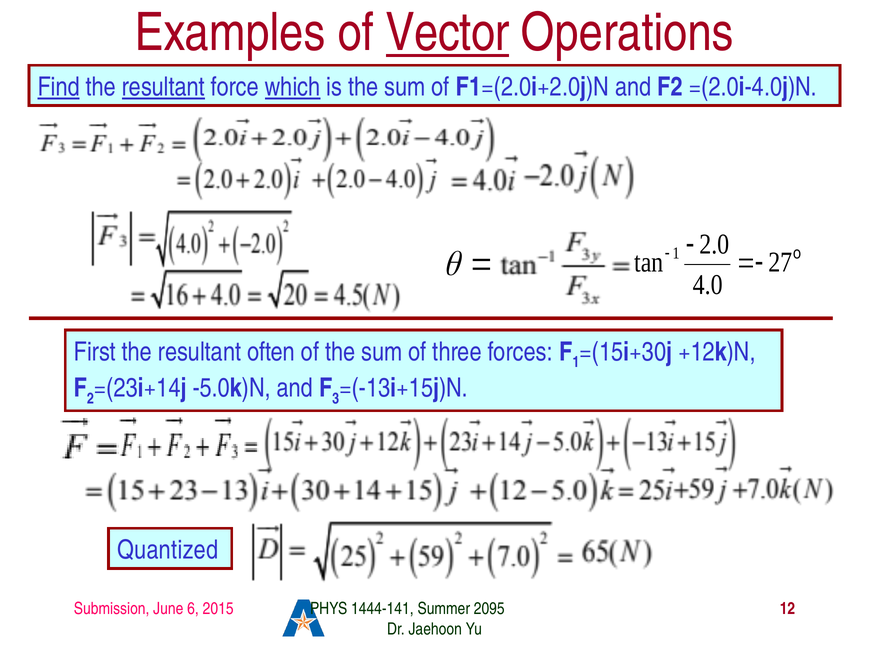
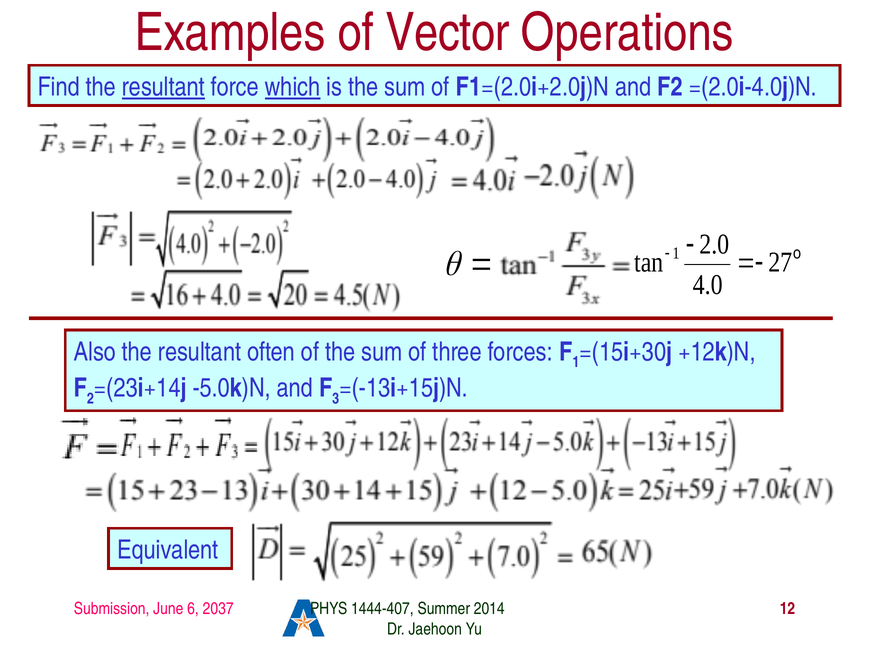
Vector underline: present -> none
Find underline: present -> none
First: First -> Also
Quantized: Quantized -> Equivalent
2015: 2015 -> 2037
1444-141: 1444-141 -> 1444-407
2095: 2095 -> 2014
